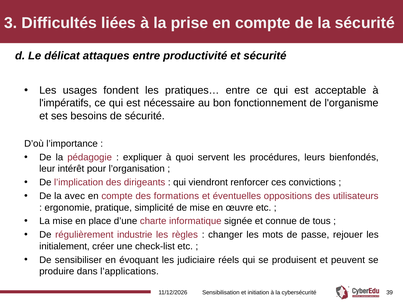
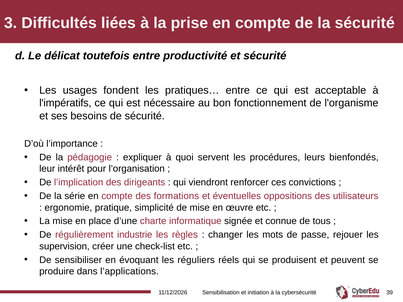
attaques: attaques -> toutefois
avec: avec -> série
initialement: initialement -> supervision
judiciaire: judiciaire -> réguliers
